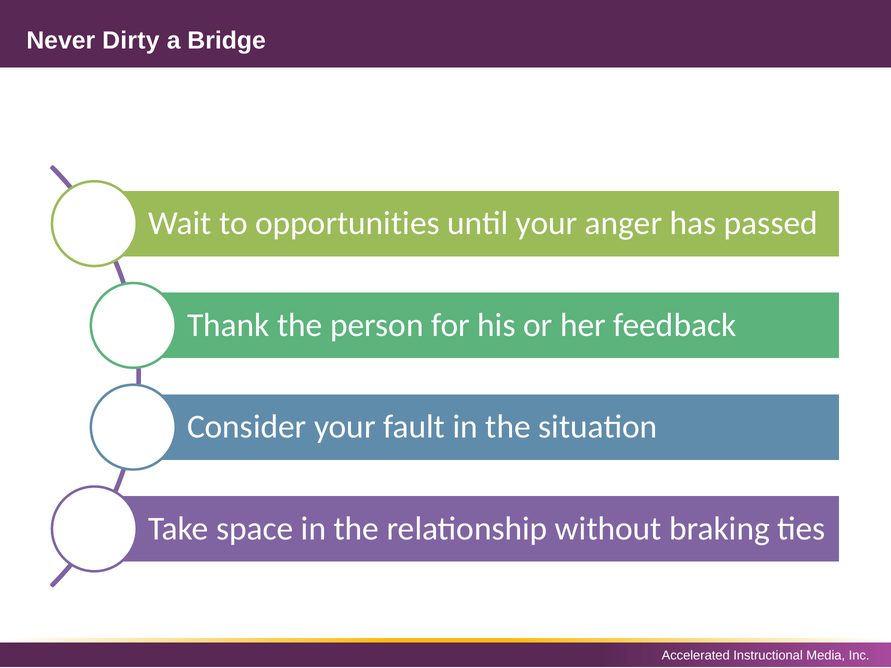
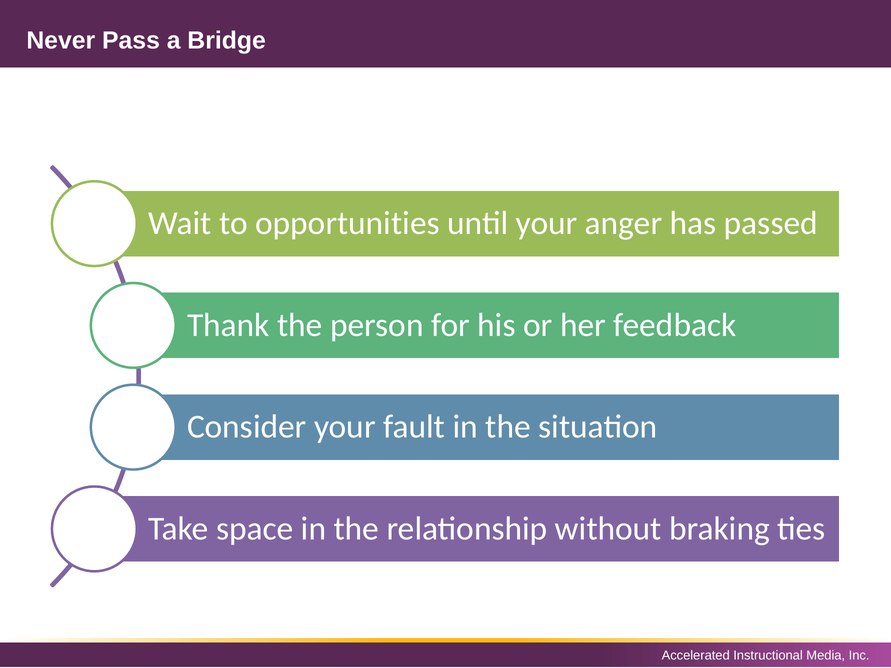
Dirty: Dirty -> Pass
